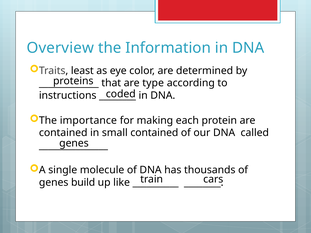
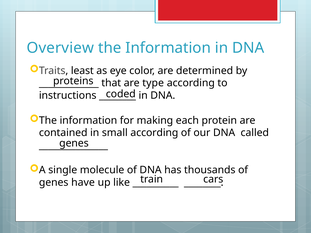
importance at (88, 120): importance -> information
small contained: contained -> according
build: build -> have
